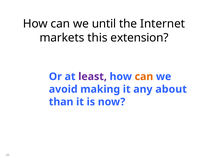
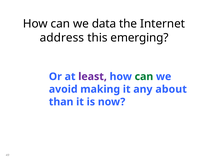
until: until -> data
markets: markets -> address
extension: extension -> emerging
can at (144, 77) colour: orange -> green
